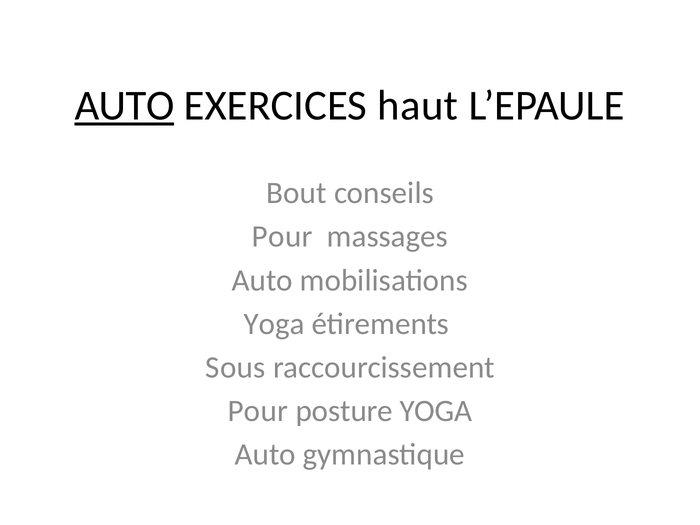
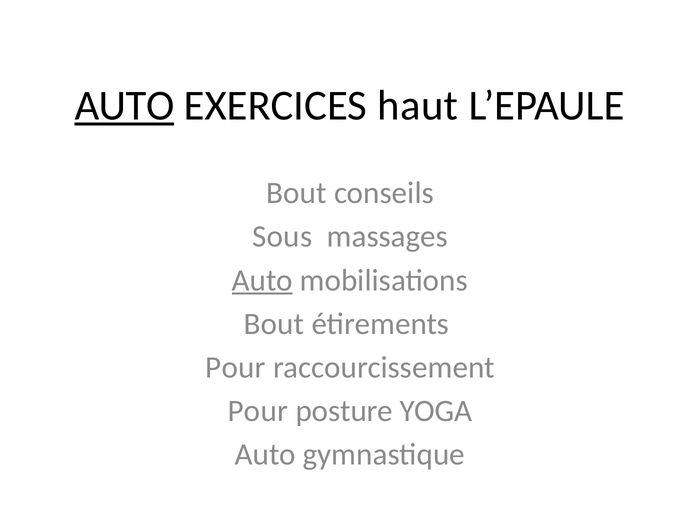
Pour at (282, 237): Pour -> Sous
Auto at (262, 280) underline: none -> present
Yoga at (274, 324): Yoga -> Bout
Sous at (236, 367): Sous -> Pour
